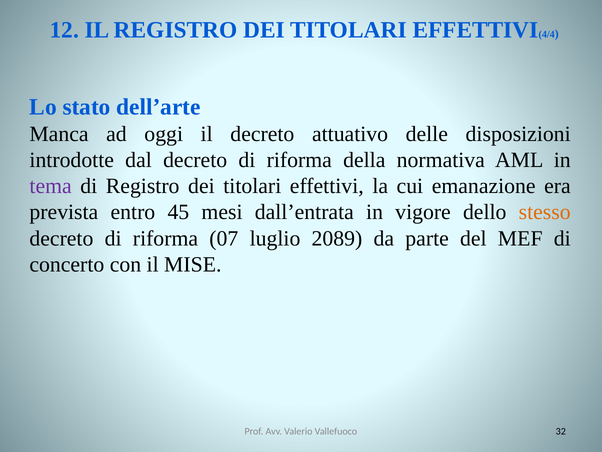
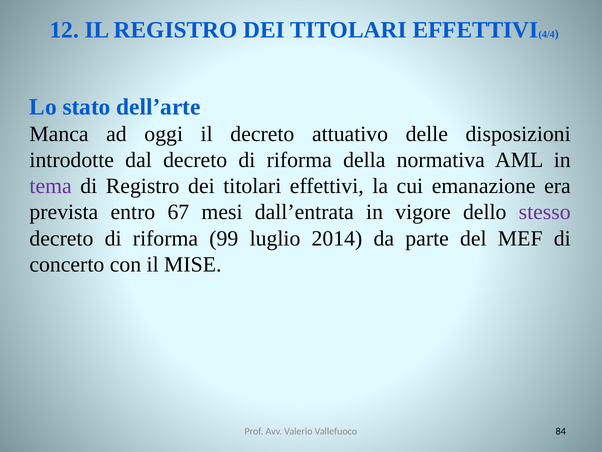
45: 45 -> 67
stesso colour: orange -> purple
07: 07 -> 99
2089: 2089 -> 2014
32: 32 -> 84
